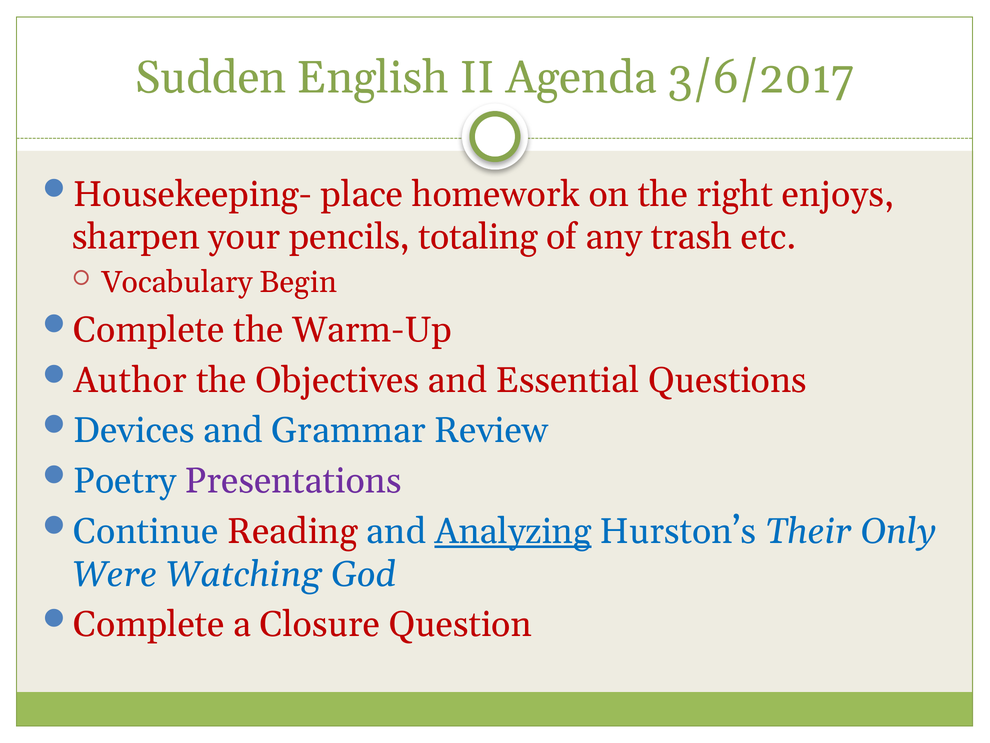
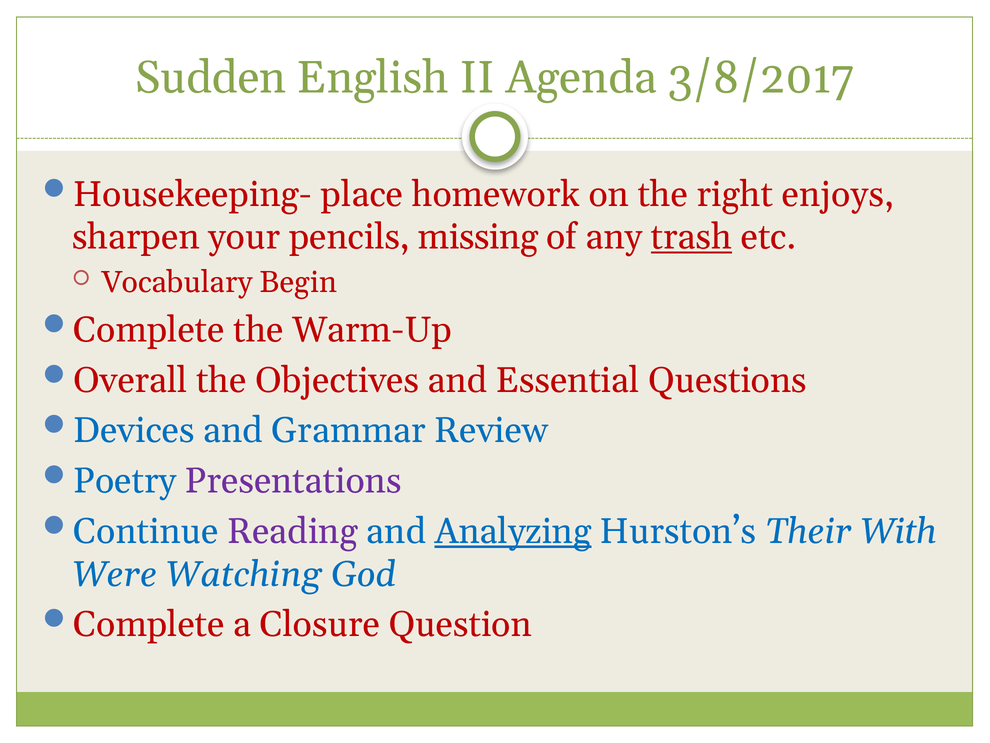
3/6/2017: 3/6/2017 -> 3/8/2017
totaling: totaling -> missing
trash underline: none -> present
Author: Author -> Overall
Reading colour: red -> purple
Only: Only -> With
